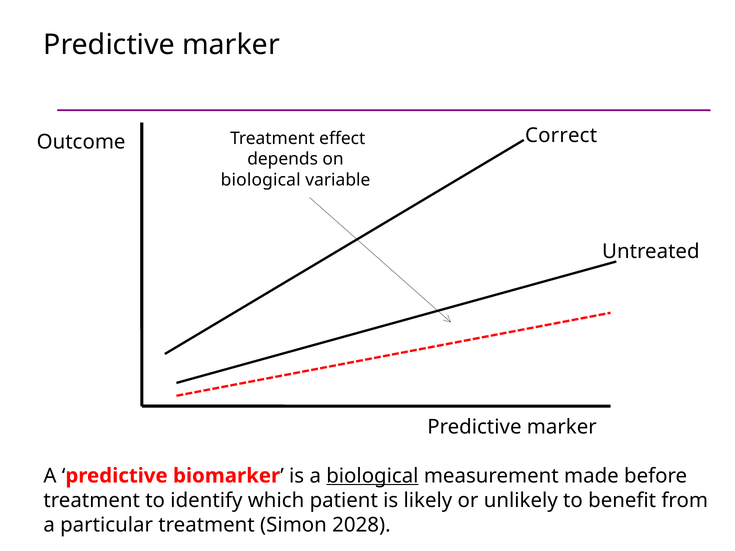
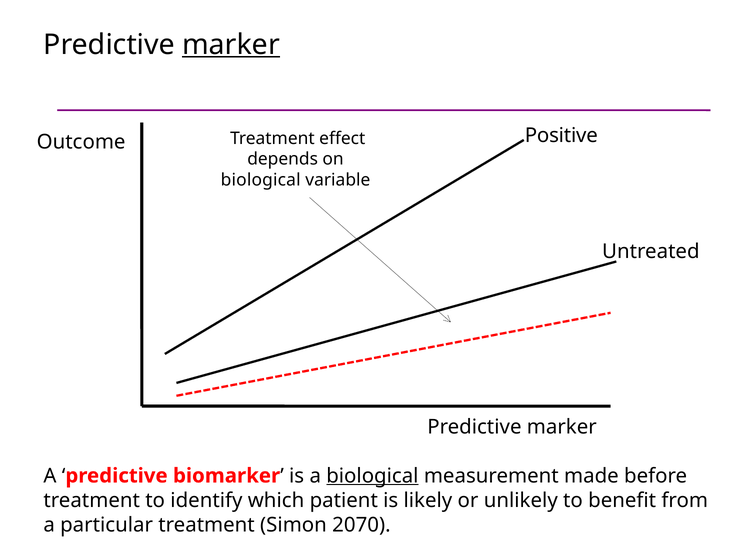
marker at (231, 45) underline: none -> present
Correct: Correct -> Positive
2028: 2028 -> 2070
